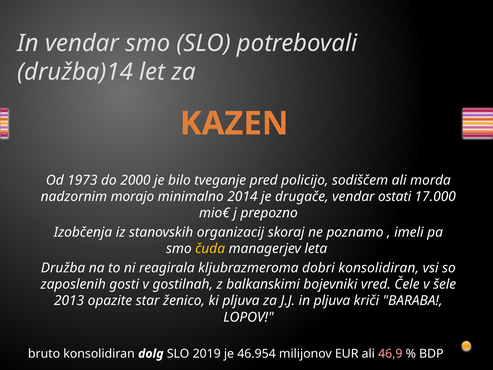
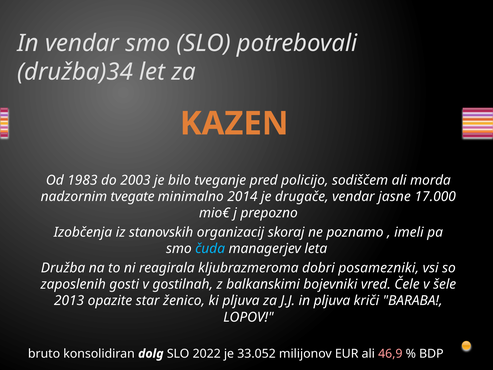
družba)14: družba)14 -> družba)34
1973: 1973 -> 1983
2000: 2000 -> 2003
morajo: morajo -> tvegate
ostati: ostati -> jasne
čuda colour: yellow -> light blue
dobri konsolidiran: konsolidiran -> posamezniki
2019: 2019 -> 2022
46.954: 46.954 -> 33.052
